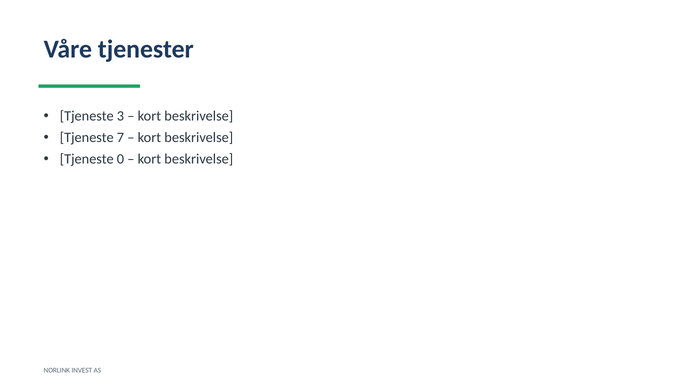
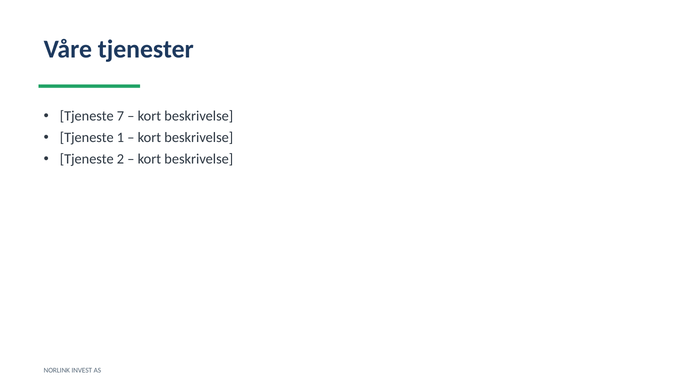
3: 3 -> 7
7: 7 -> 1
0: 0 -> 2
